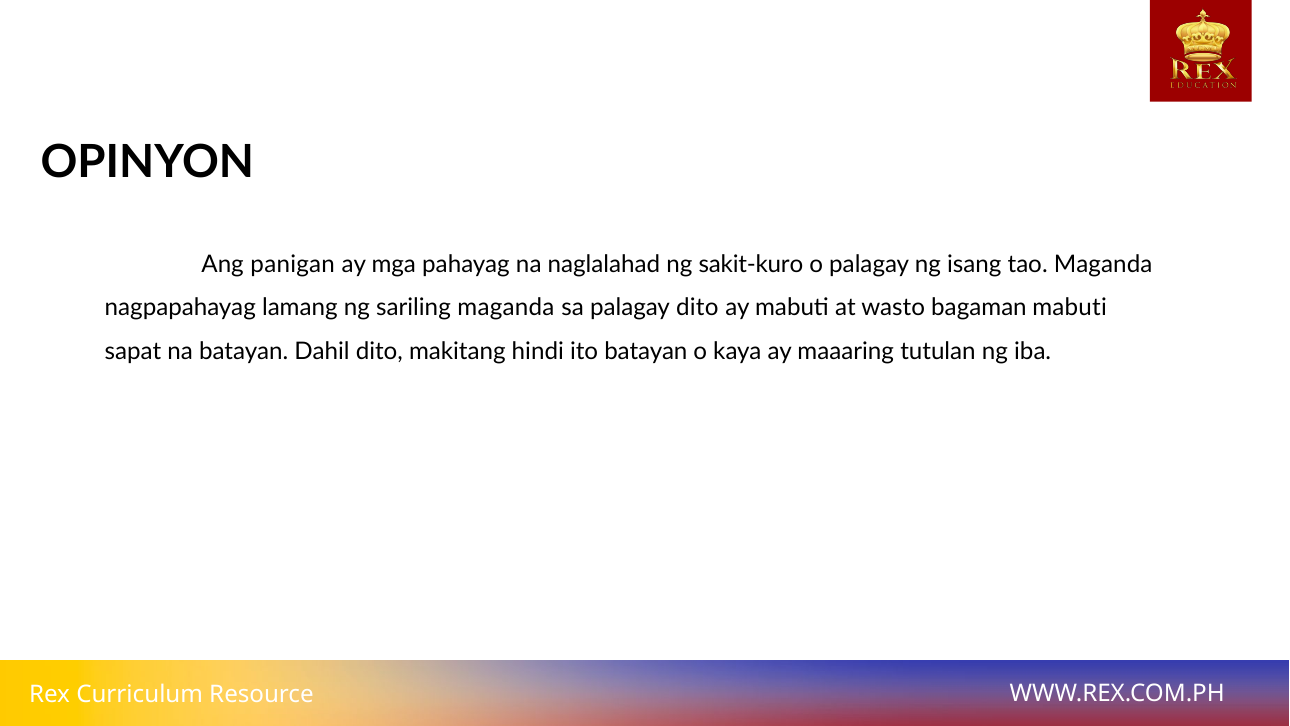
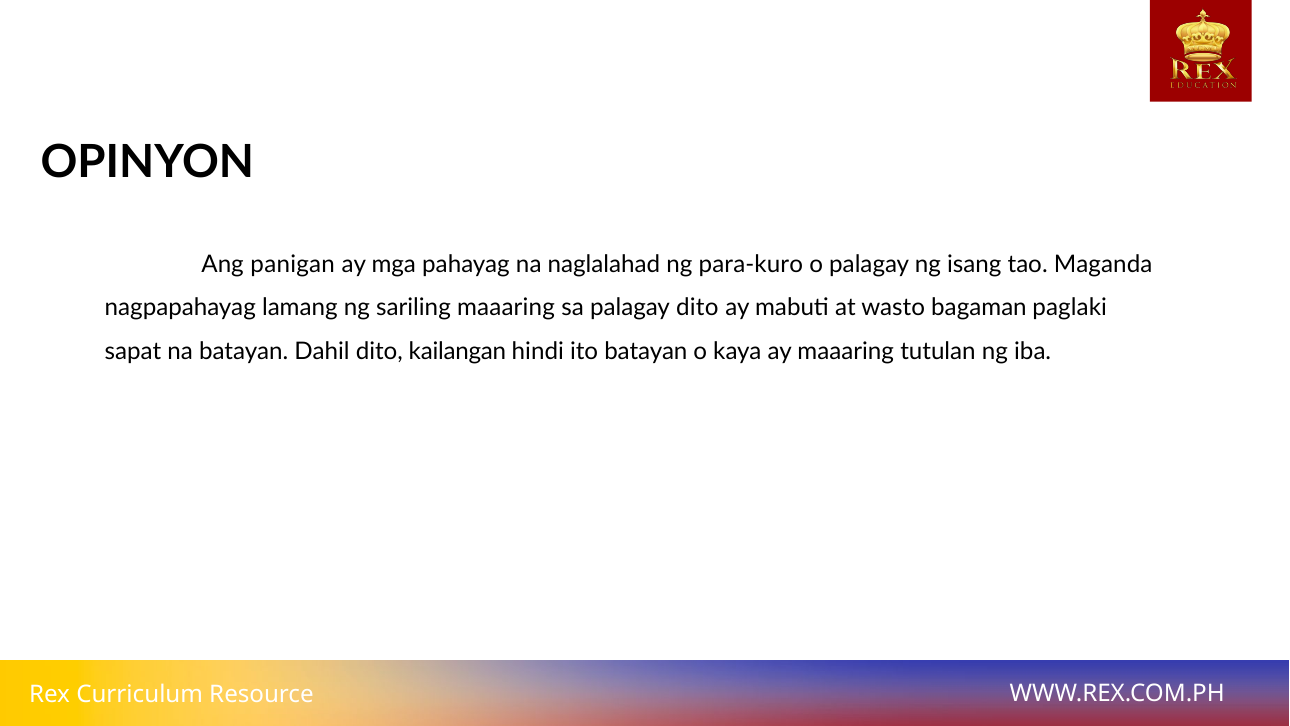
sakit-kuro: sakit-kuro -> para-kuro
sariling maganda: maganda -> maaaring
bagaman mabuti: mabuti -> paglaki
makitang: makitang -> kailangan
